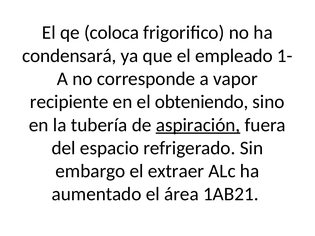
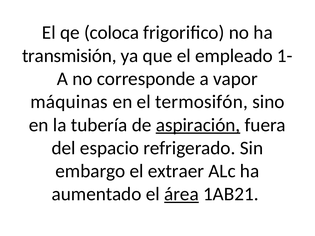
condensará: condensará -> transmisión
recipiente: recipiente -> máquinas
obteniendo: obteniendo -> termosifón
área underline: none -> present
